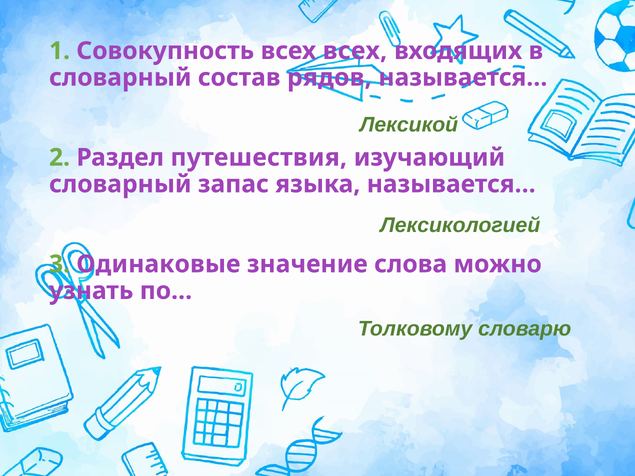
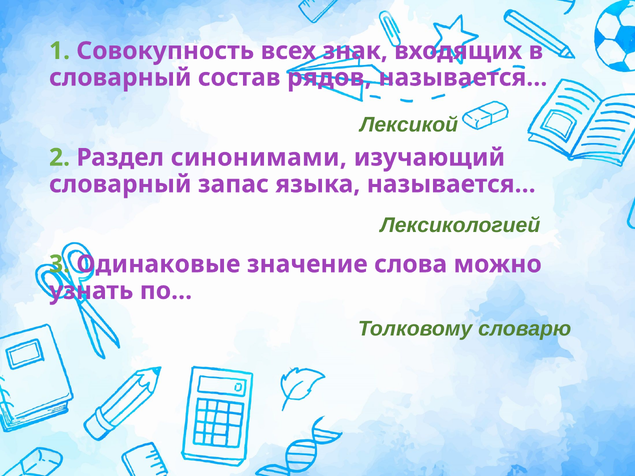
всех всех: всех -> знак
путешествия: путешествия -> синонимами
